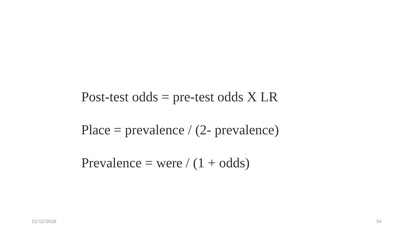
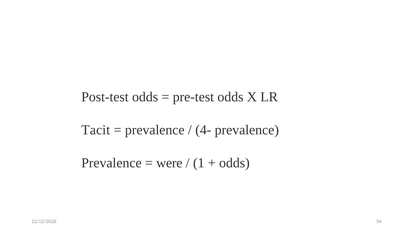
Place: Place -> Tacit
2-: 2- -> 4-
